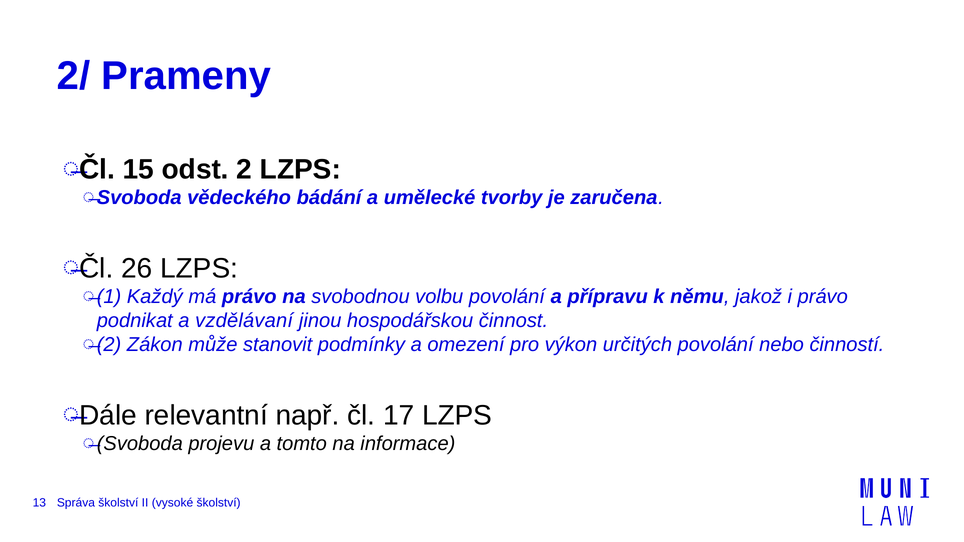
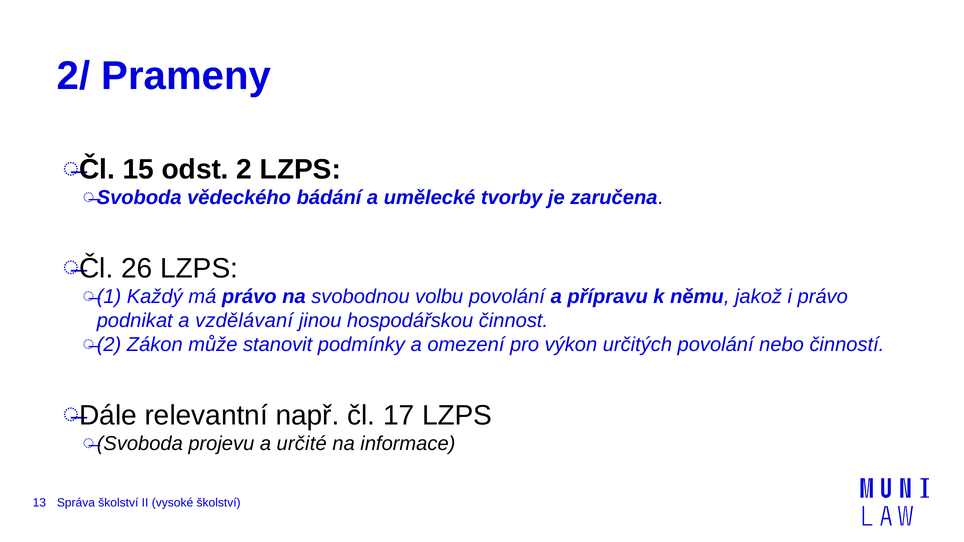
tomto: tomto -> určité
